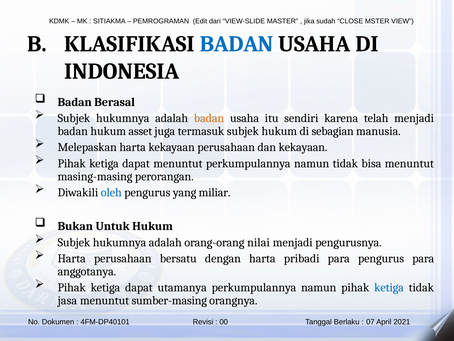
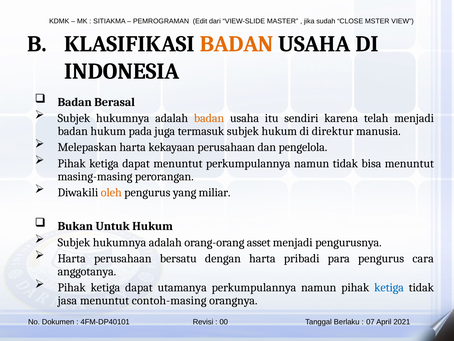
BADAN at (237, 44) colour: blue -> orange
asset: asset -> pada
sebagian: sebagian -> direktur
dan kekayaan: kekayaan -> pengelola
oleh colour: blue -> orange
nilai: nilai -> asset
pengurus para: para -> cara
sumber-masing: sumber-masing -> contoh-masing
